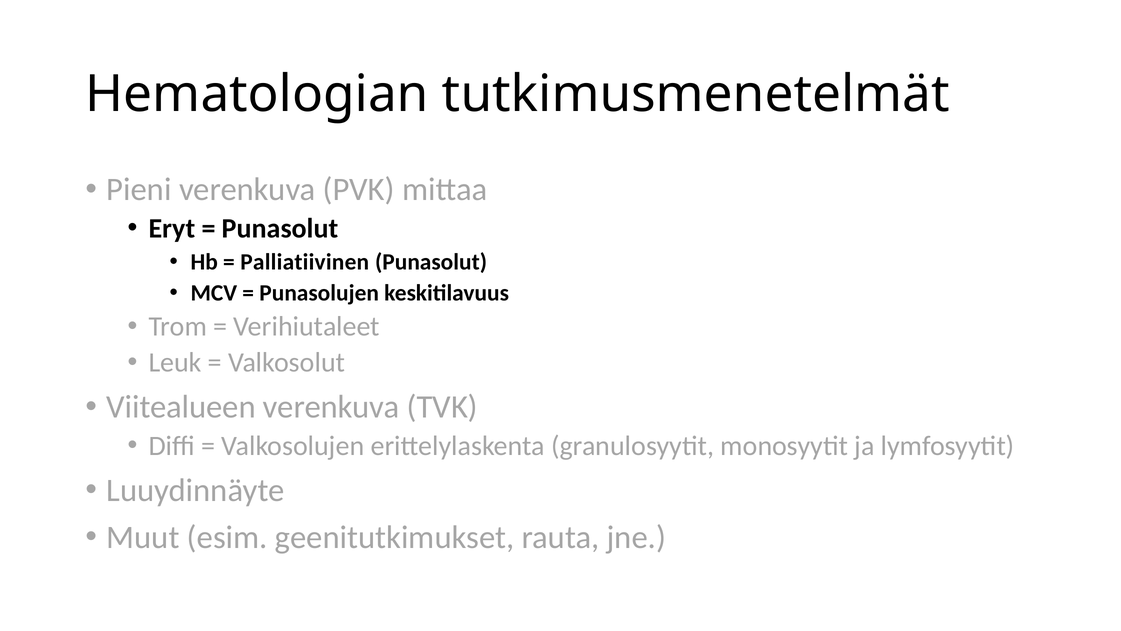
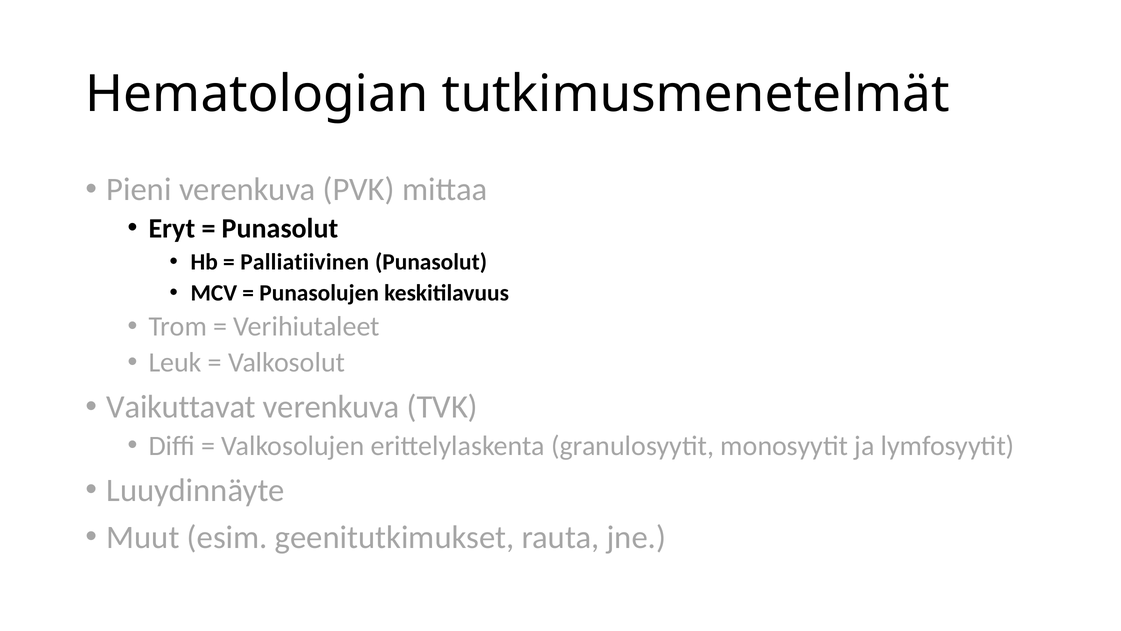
Viitealueen: Viitealueen -> Vaikuttavat
